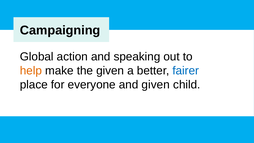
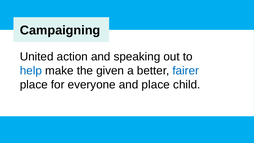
Global: Global -> United
help colour: orange -> blue
and given: given -> place
